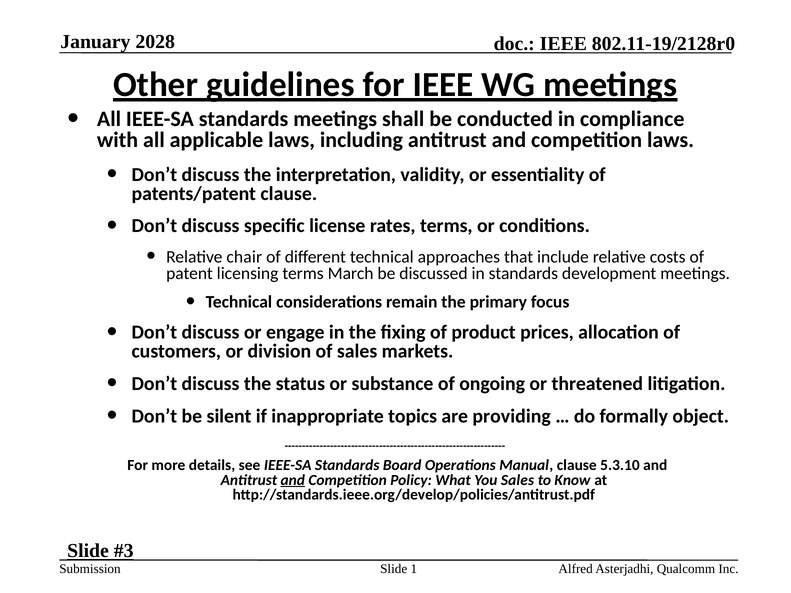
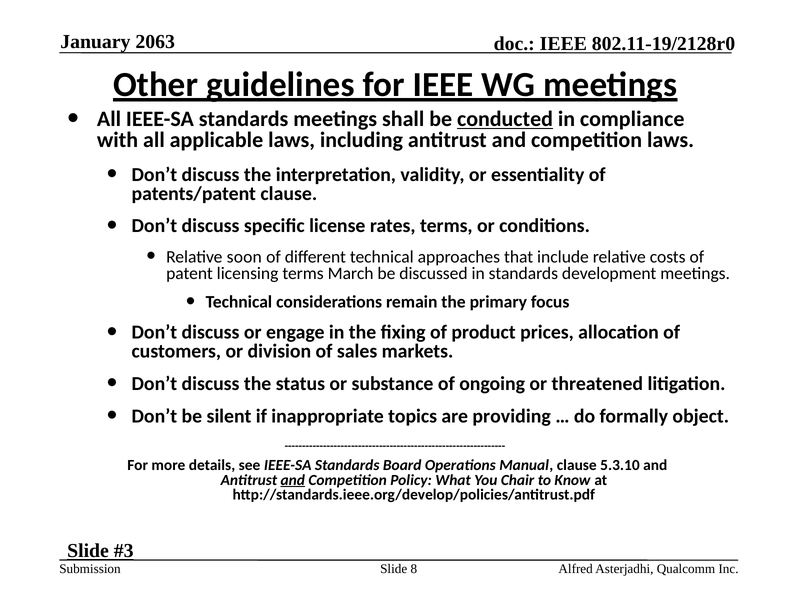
2028: 2028 -> 2063
conducted underline: none -> present
chair: chair -> soon
You Sales: Sales -> Chair
1: 1 -> 8
